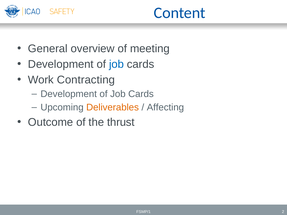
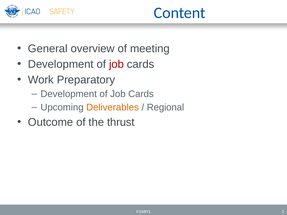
job at (116, 64) colour: blue -> red
Contracting: Contracting -> Preparatory
Affecting: Affecting -> Regional
